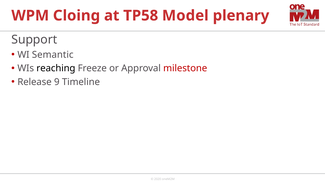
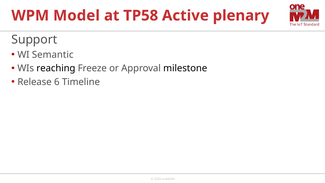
Cloing: Cloing -> Model
Model: Model -> Active
milestone colour: red -> black
9: 9 -> 6
